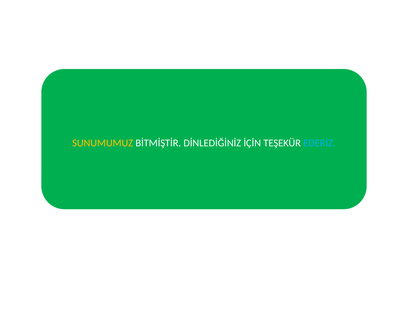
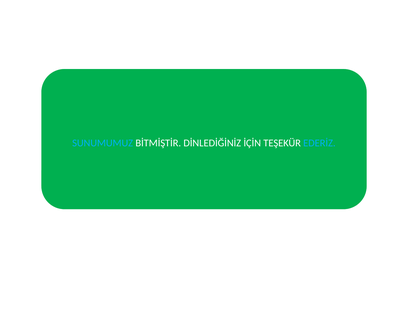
SUNUMUMUZ at (103, 143) colour: yellow -> light blue
